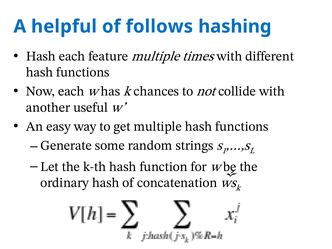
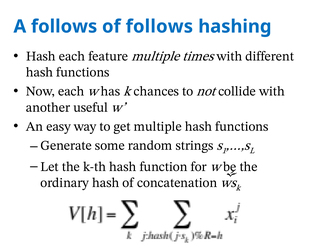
A helpful: helpful -> follows
